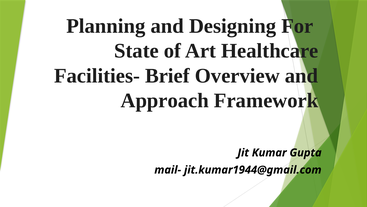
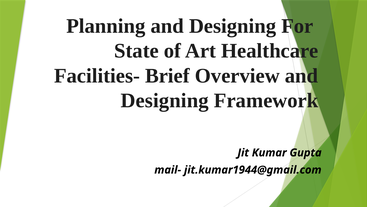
Approach at (165, 100): Approach -> Designing
